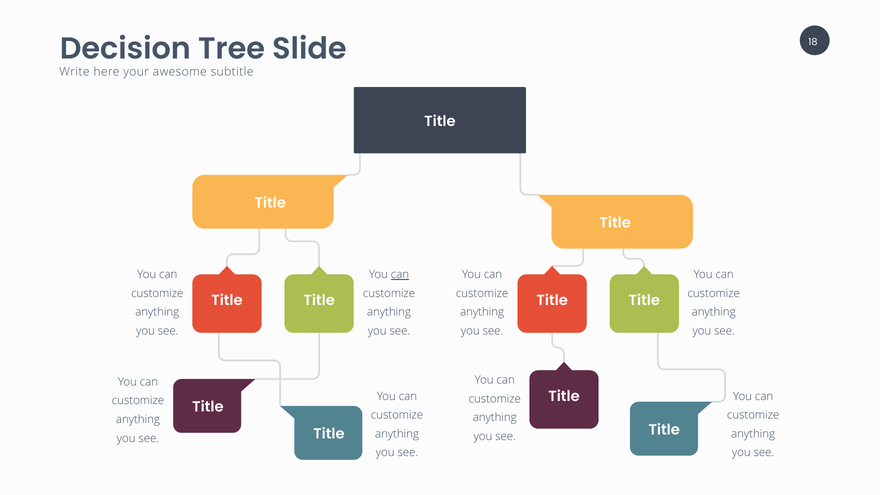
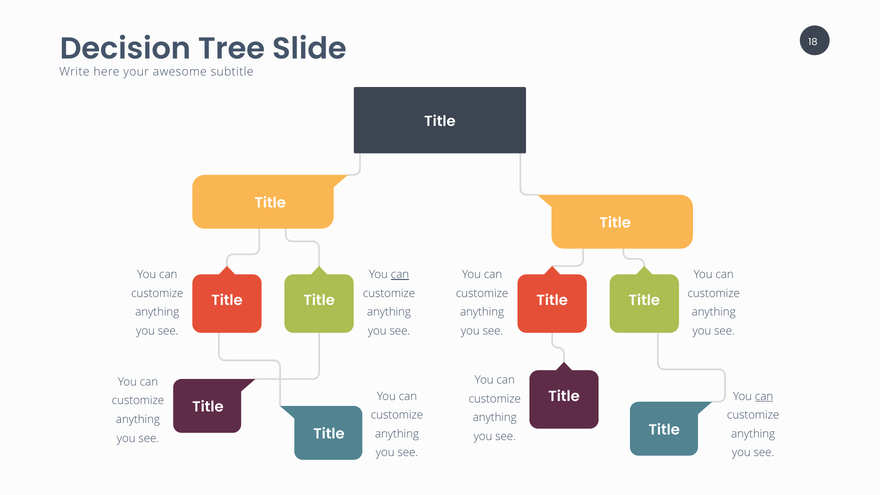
can at (764, 396) underline: none -> present
